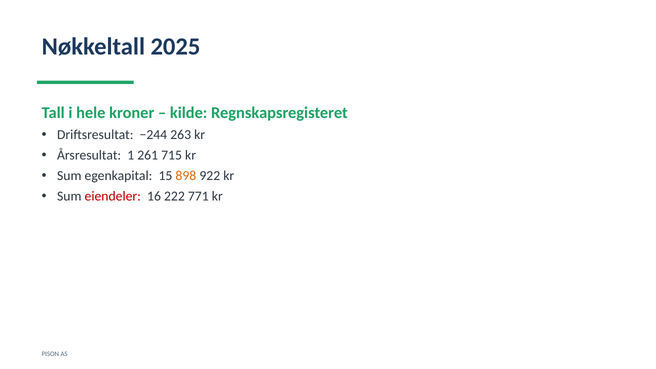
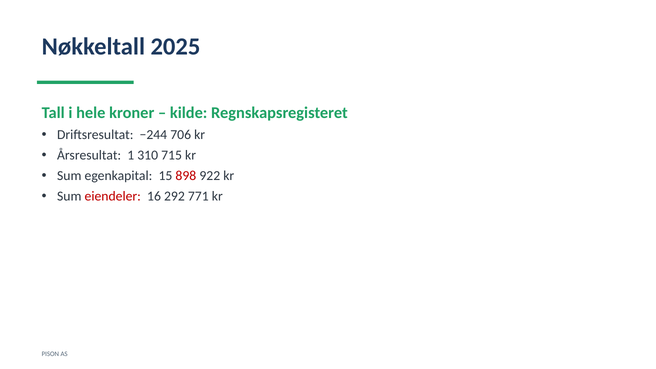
263: 263 -> 706
261: 261 -> 310
898 colour: orange -> red
222: 222 -> 292
